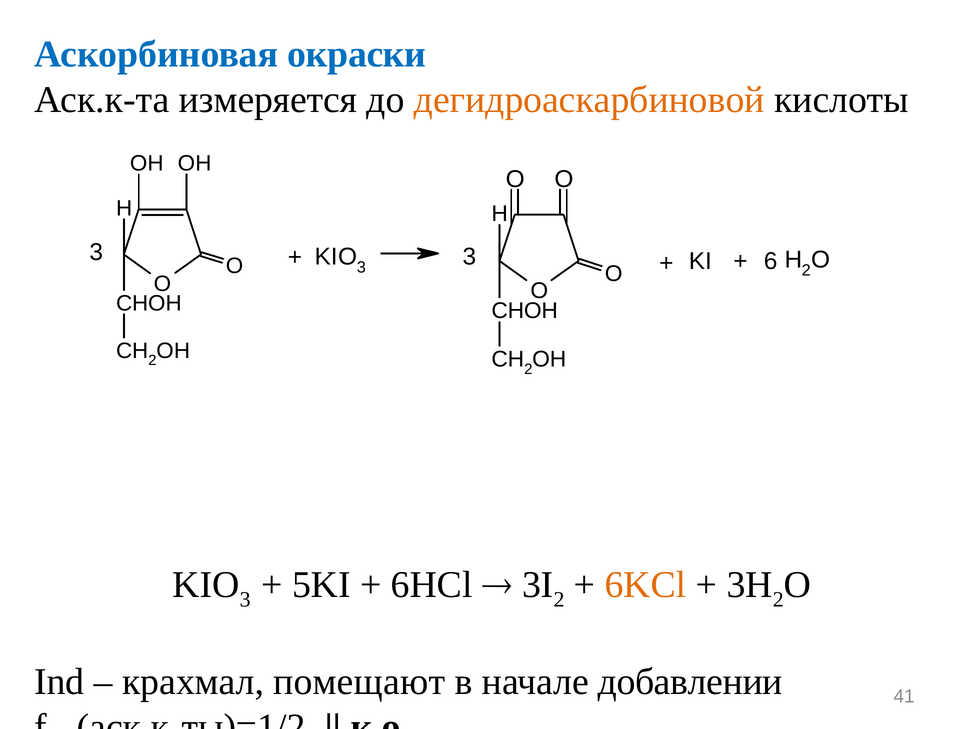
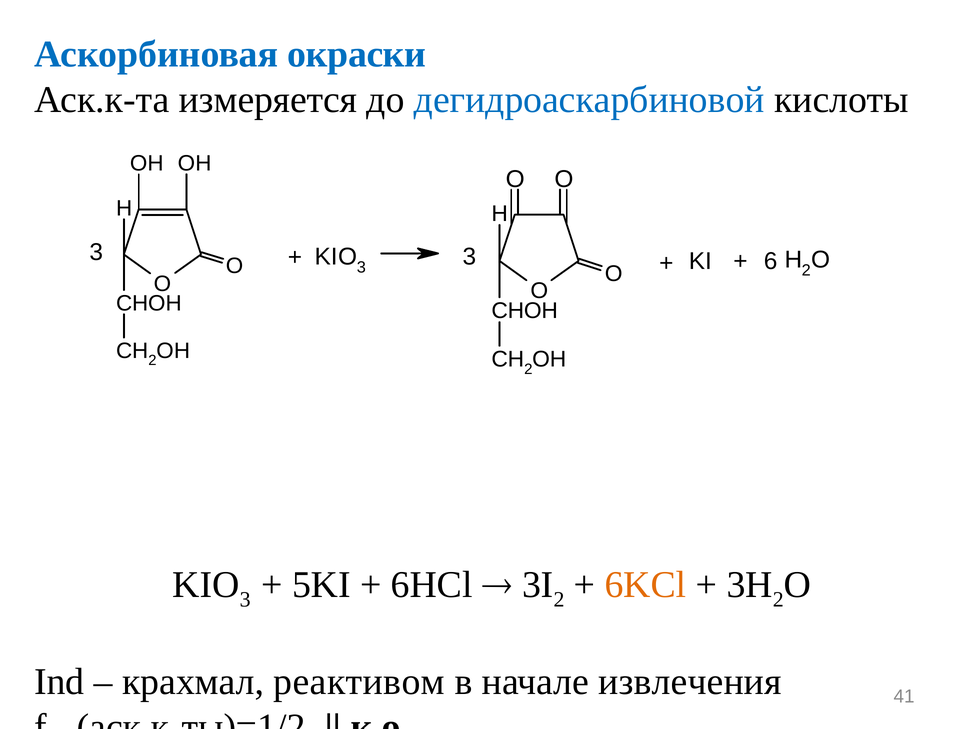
дегидроаскарбиновой colour: orange -> blue
помещают: помещают -> реактивом
добавлении: добавлении -> извлечения
